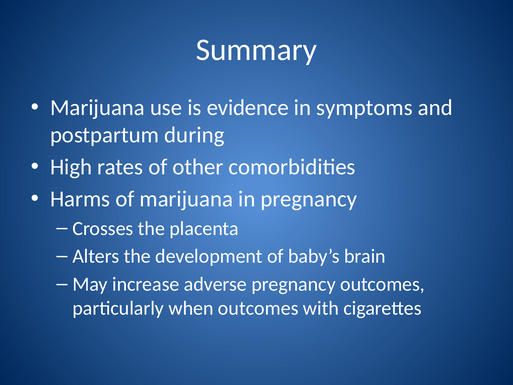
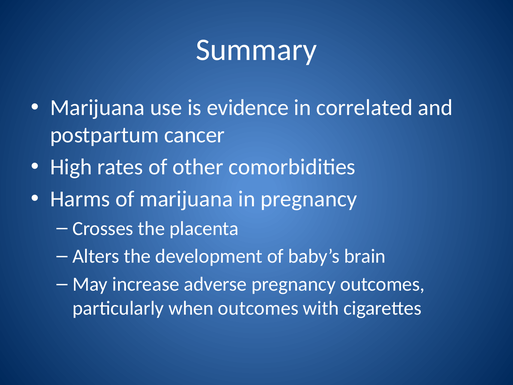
symptoms: symptoms -> correlated
during: during -> cancer
